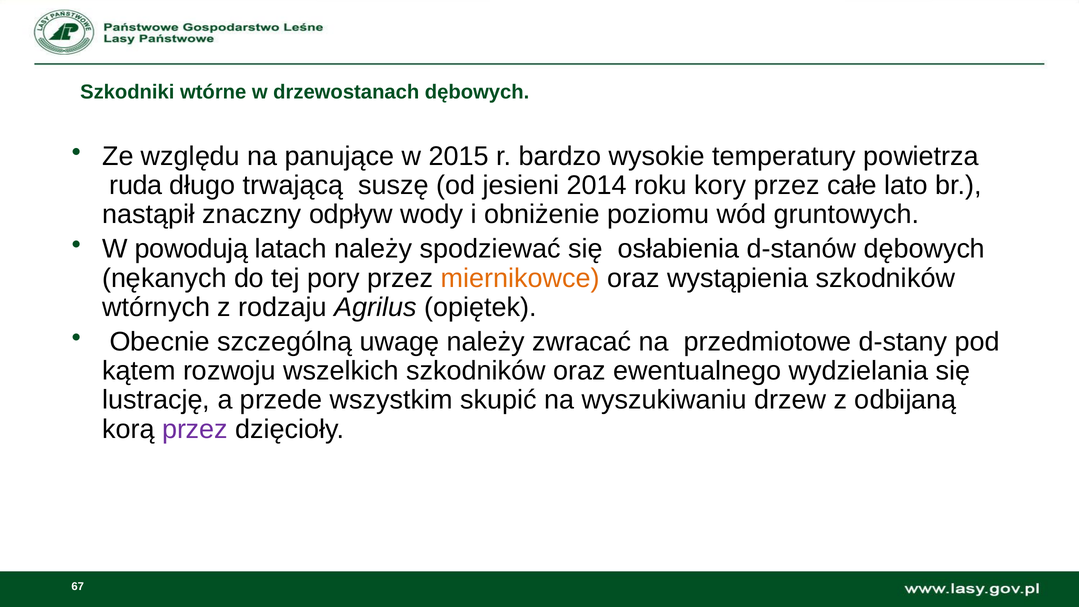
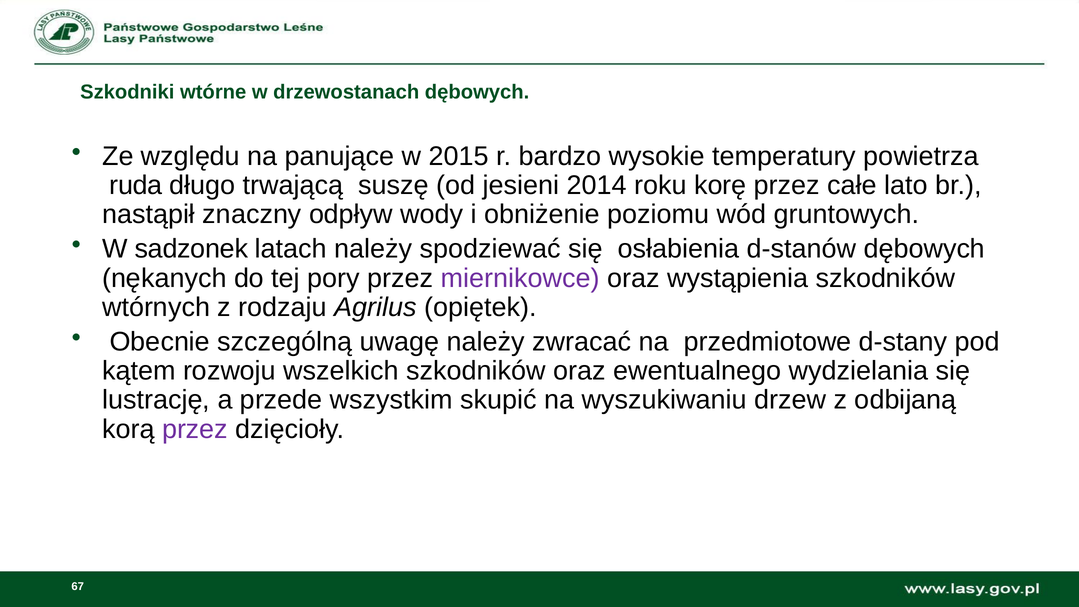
kory: kory -> korę
powodują: powodują -> sadzonek
miernikowce colour: orange -> purple
